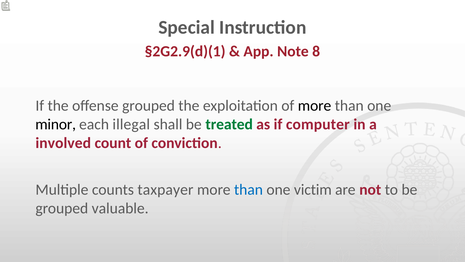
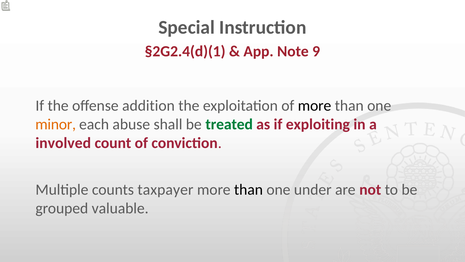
§2G2.9(d)(1: §2G2.9(d)(1 -> §2G2.4(d)(1
8: 8 -> 9
offense grouped: grouped -> addition
minor colour: black -> orange
illegal: illegal -> abuse
computer: computer -> exploiting
than at (248, 190) colour: blue -> black
victim: victim -> under
